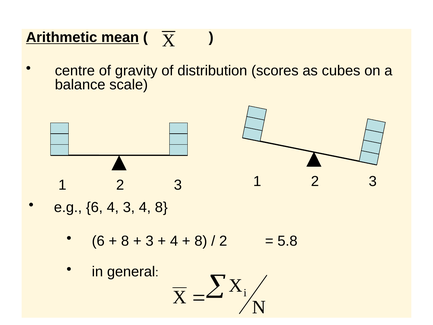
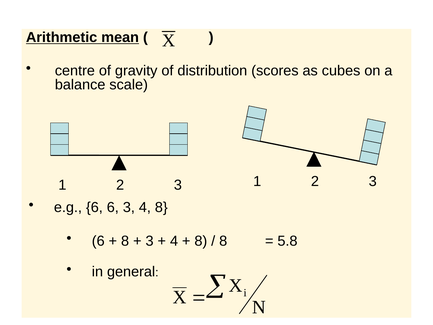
6 4: 4 -> 6
2 at (223, 241): 2 -> 8
